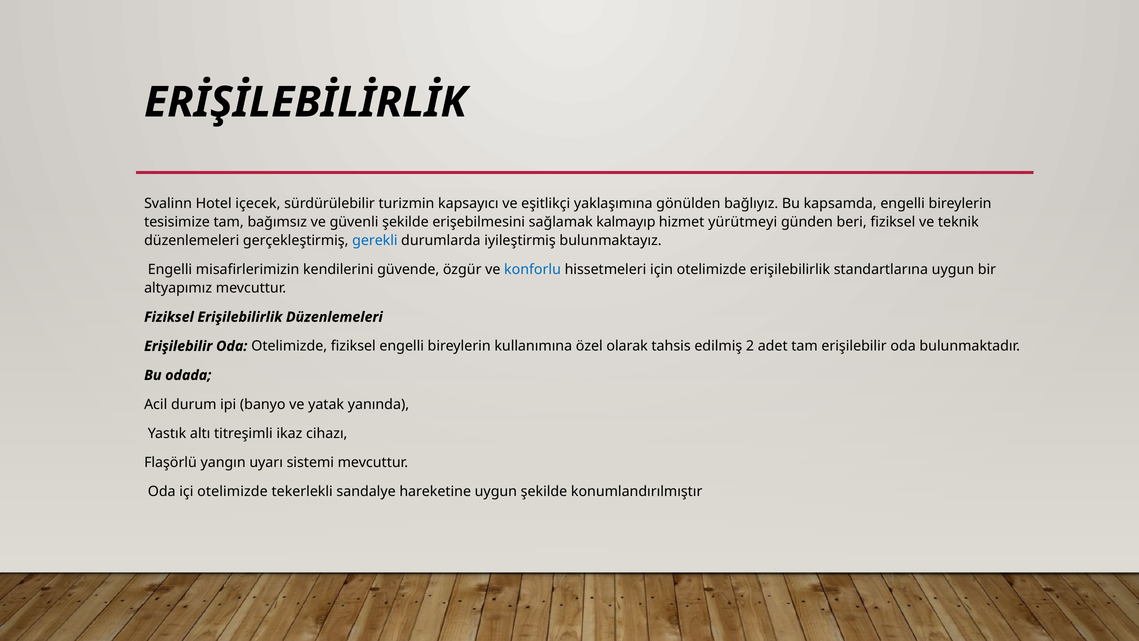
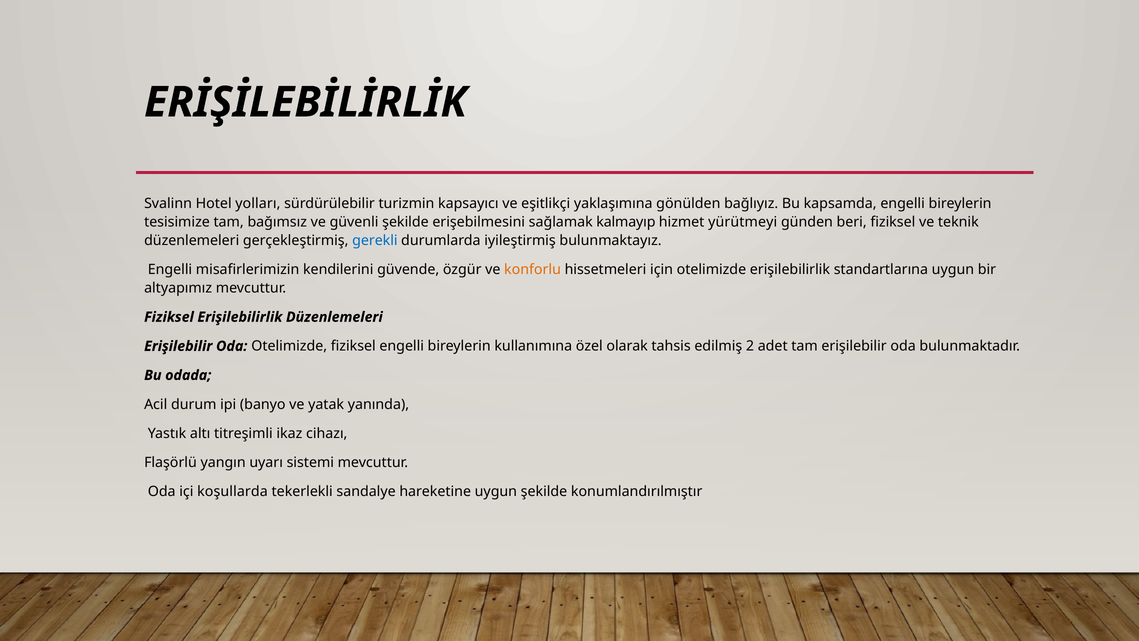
içecek: içecek -> yolları
konforlu colour: blue -> orange
içi otelimizde: otelimizde -> koşullarda
